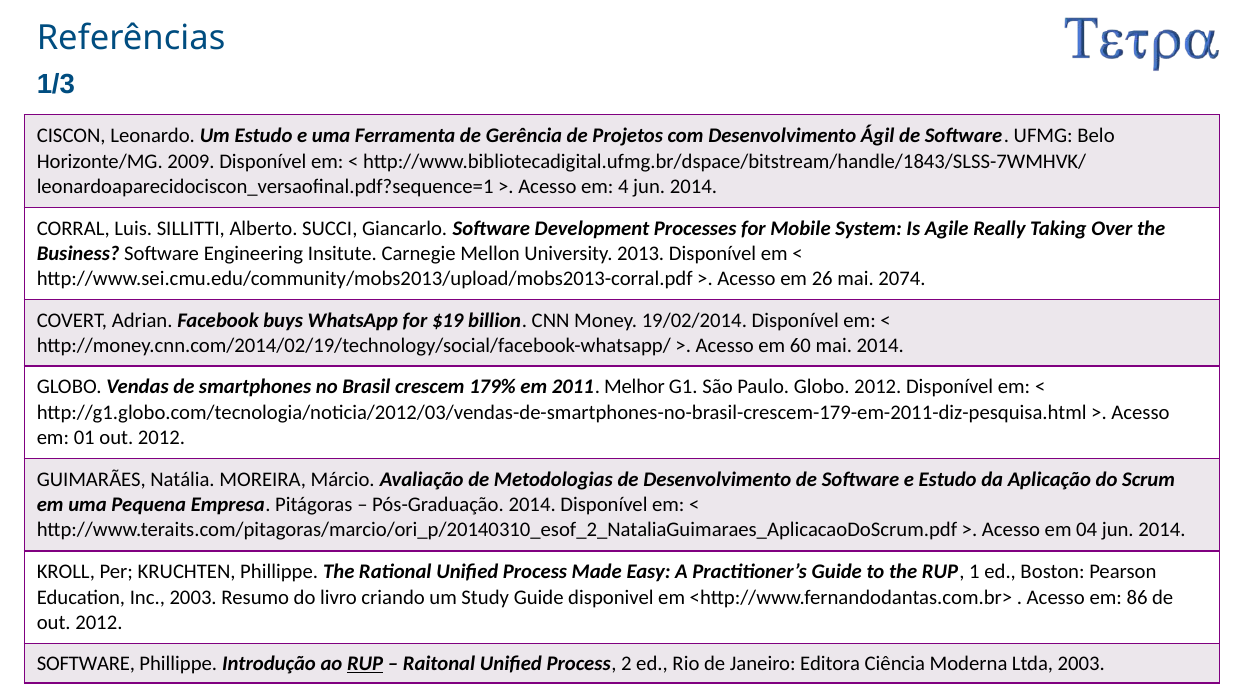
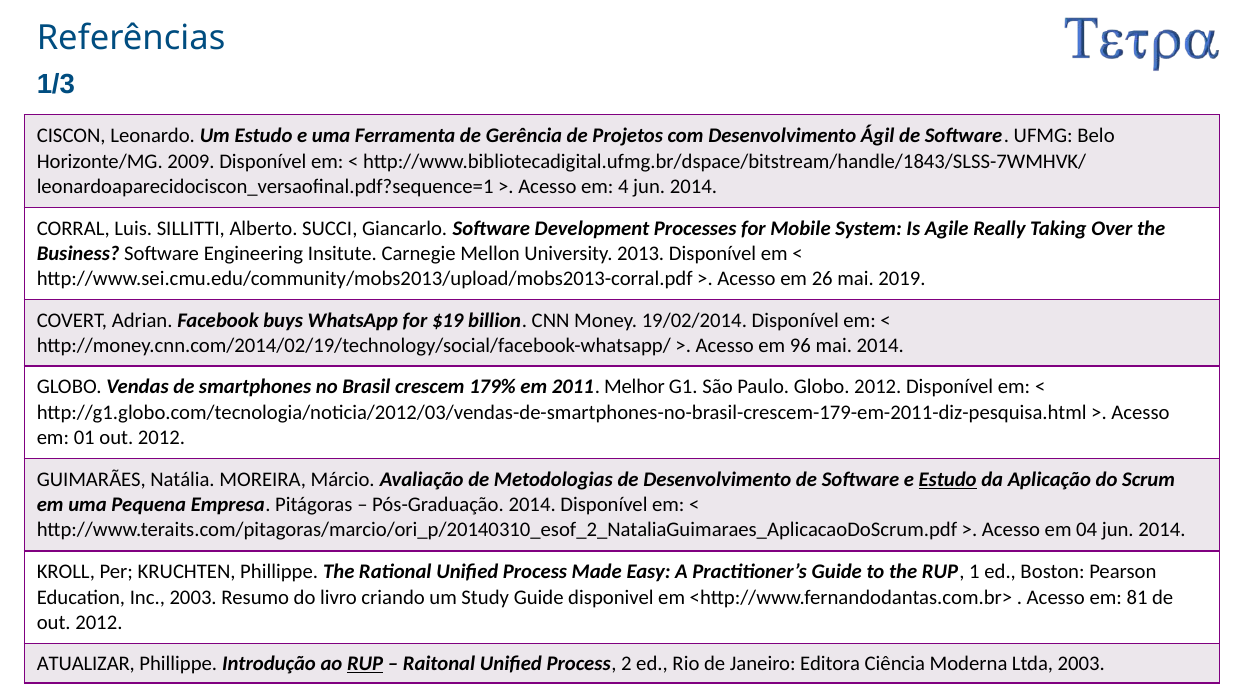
2074: 2074 -> 2019
60: 60 -> 96
Estudo at (948, 479) underline: none -> present
86: 86 -> 81
SOFTWARE at (86, 663): SOFTWARE -> ATUALIZAR
